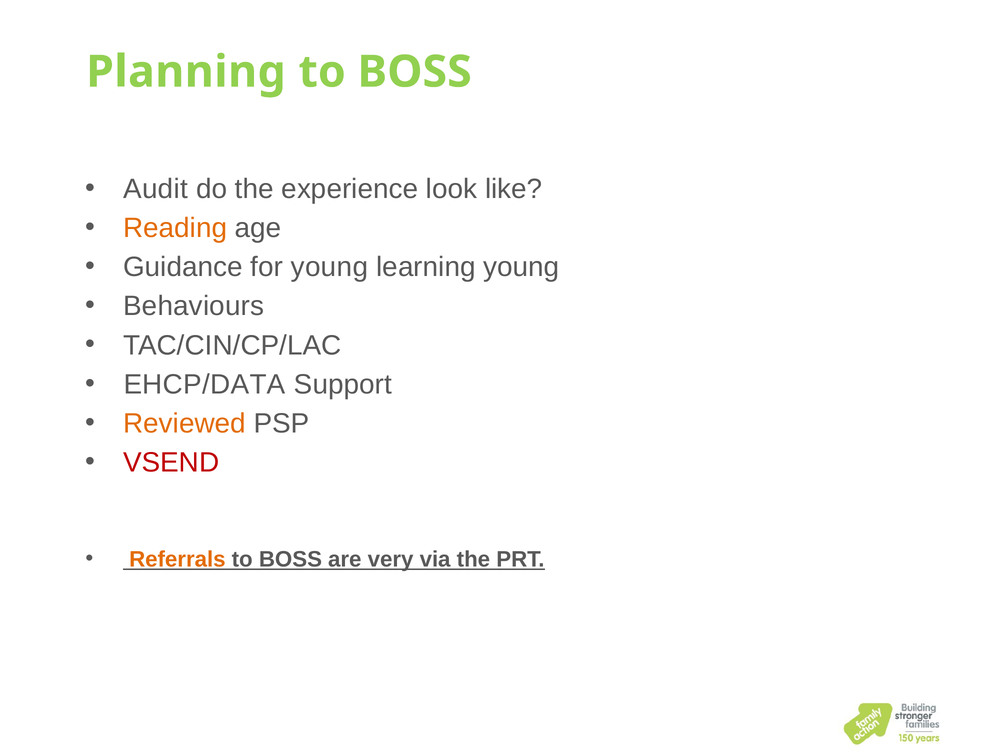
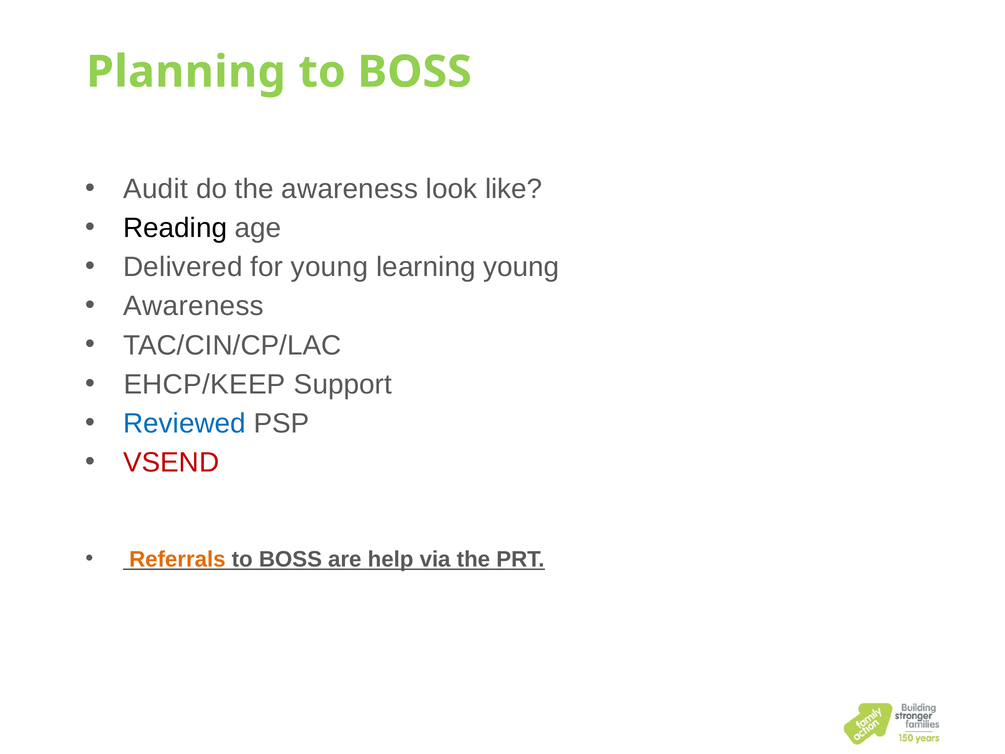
the experience: experience -> awareness
Reading colour: orange -> black
Guidance: Guidance -> Delivered
Behaviours at (194, 306): Behaviours -> Awareness
EHCP/DATA: EHCP/DATA -> EHCP/KEEP
Reviewed colour: orange -> blue
very: very -> help
